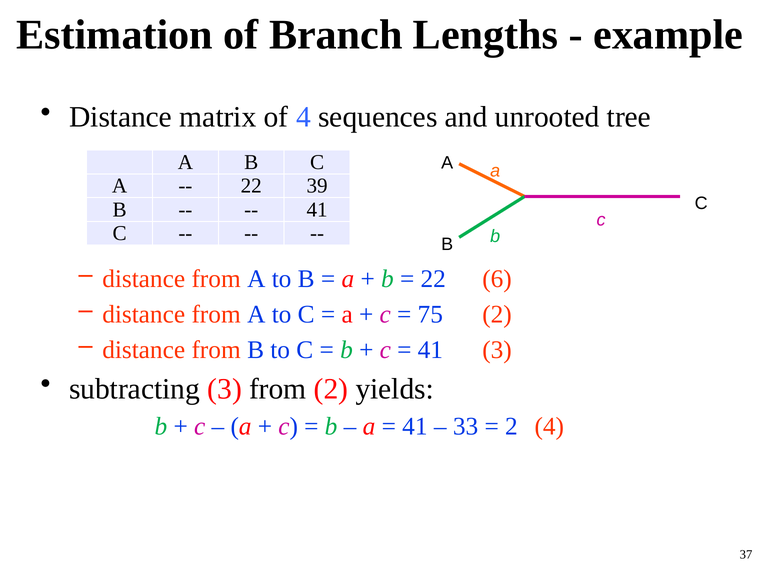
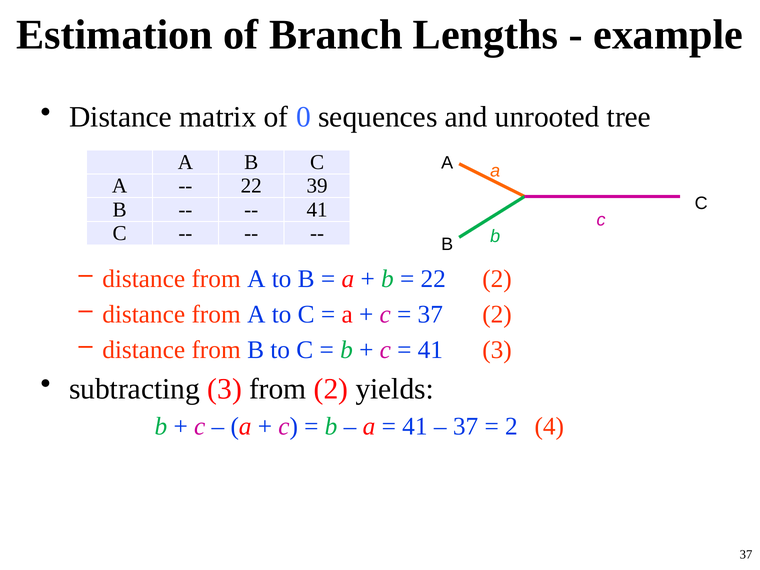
of 4: 4 -> 0
22 6: 6 -> 2
75 at (430, 314): 75 -> 37
33 at (466, 426): 33 -> 37
